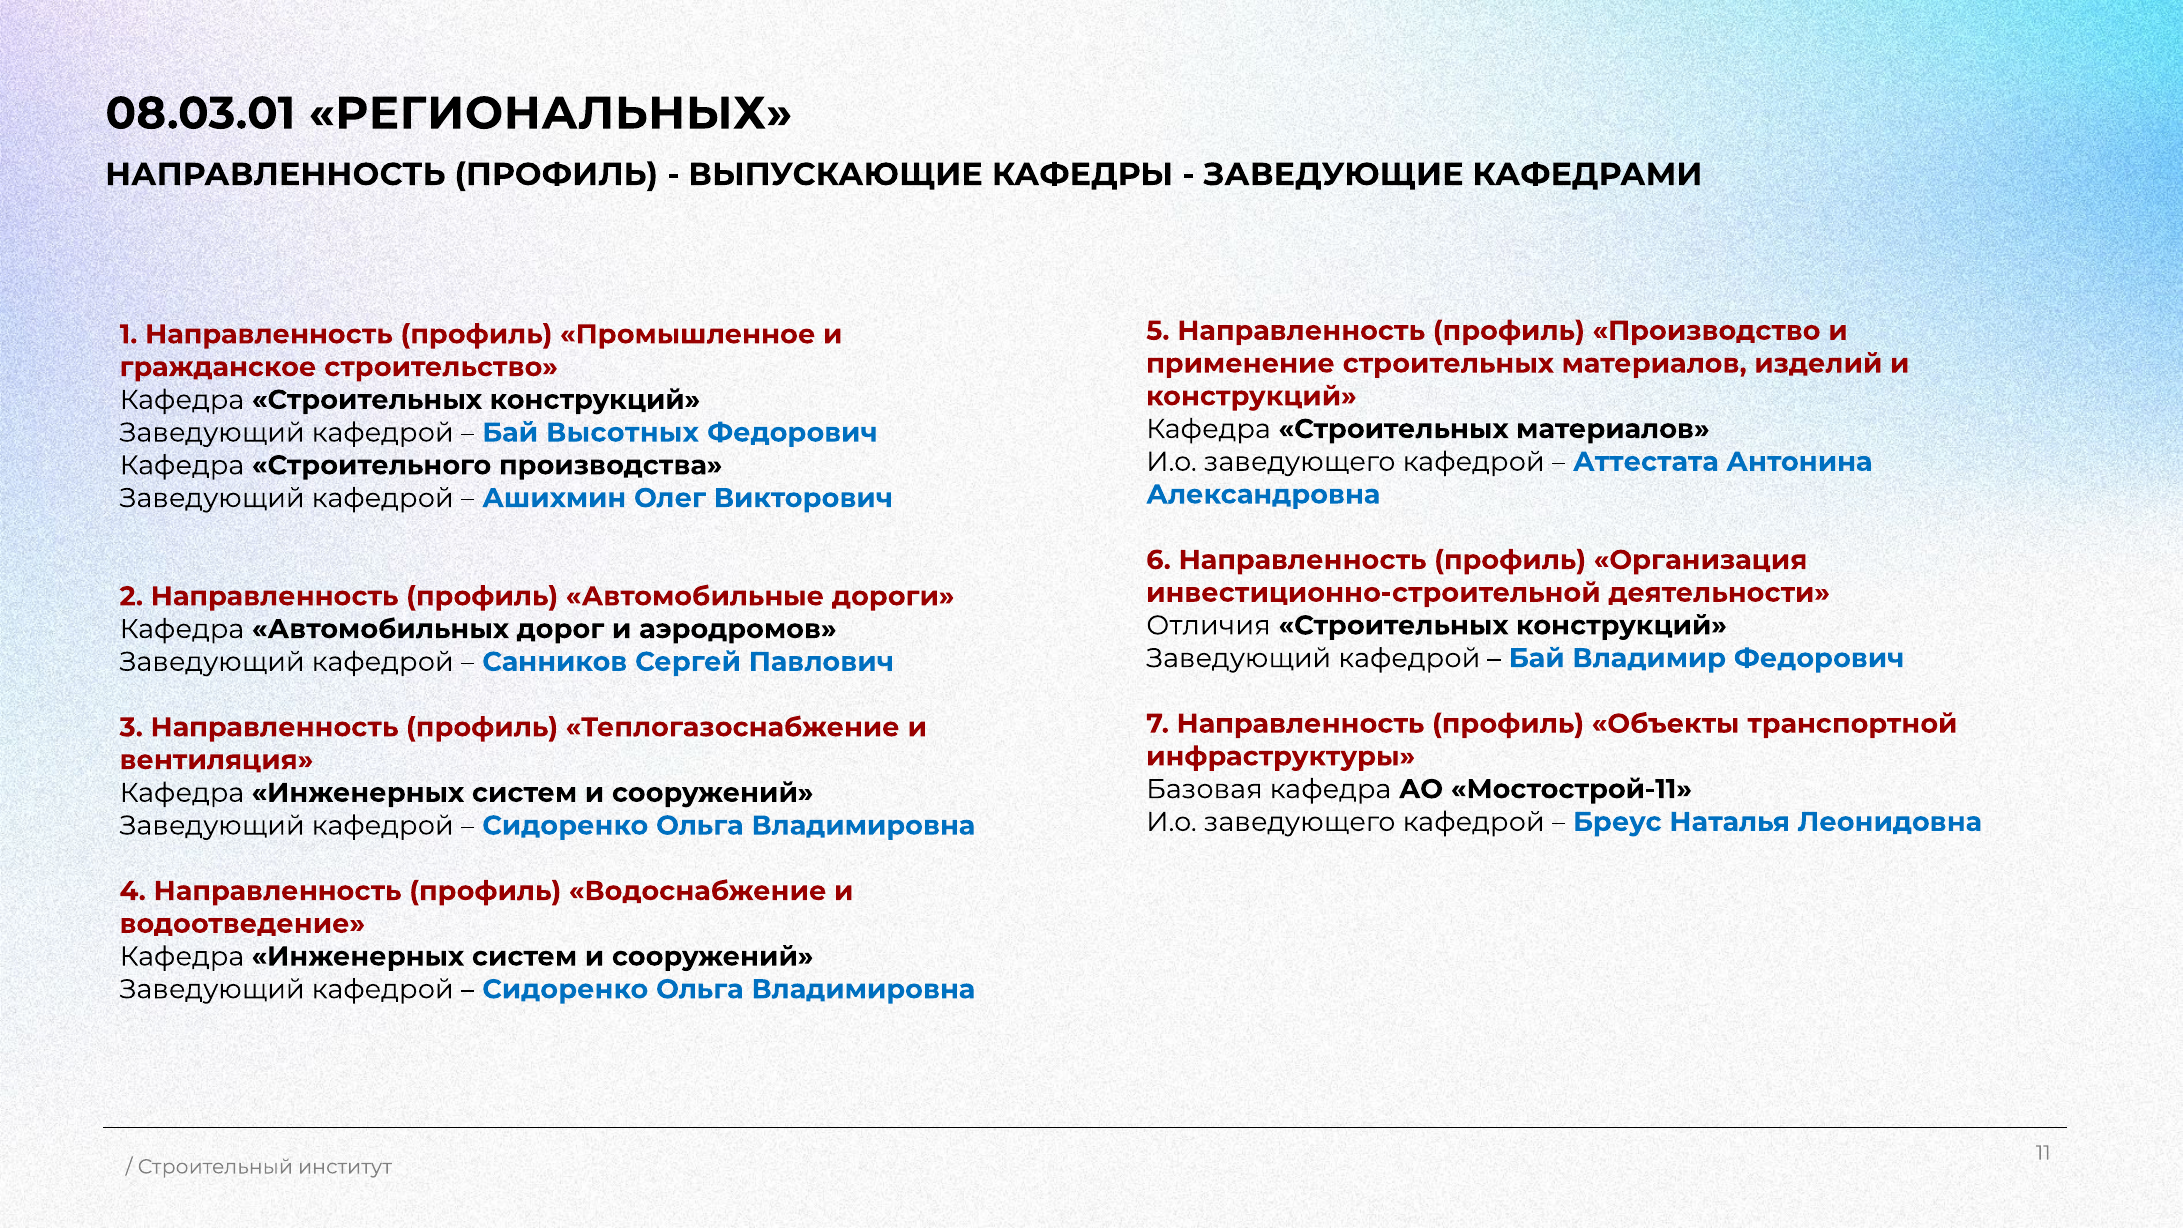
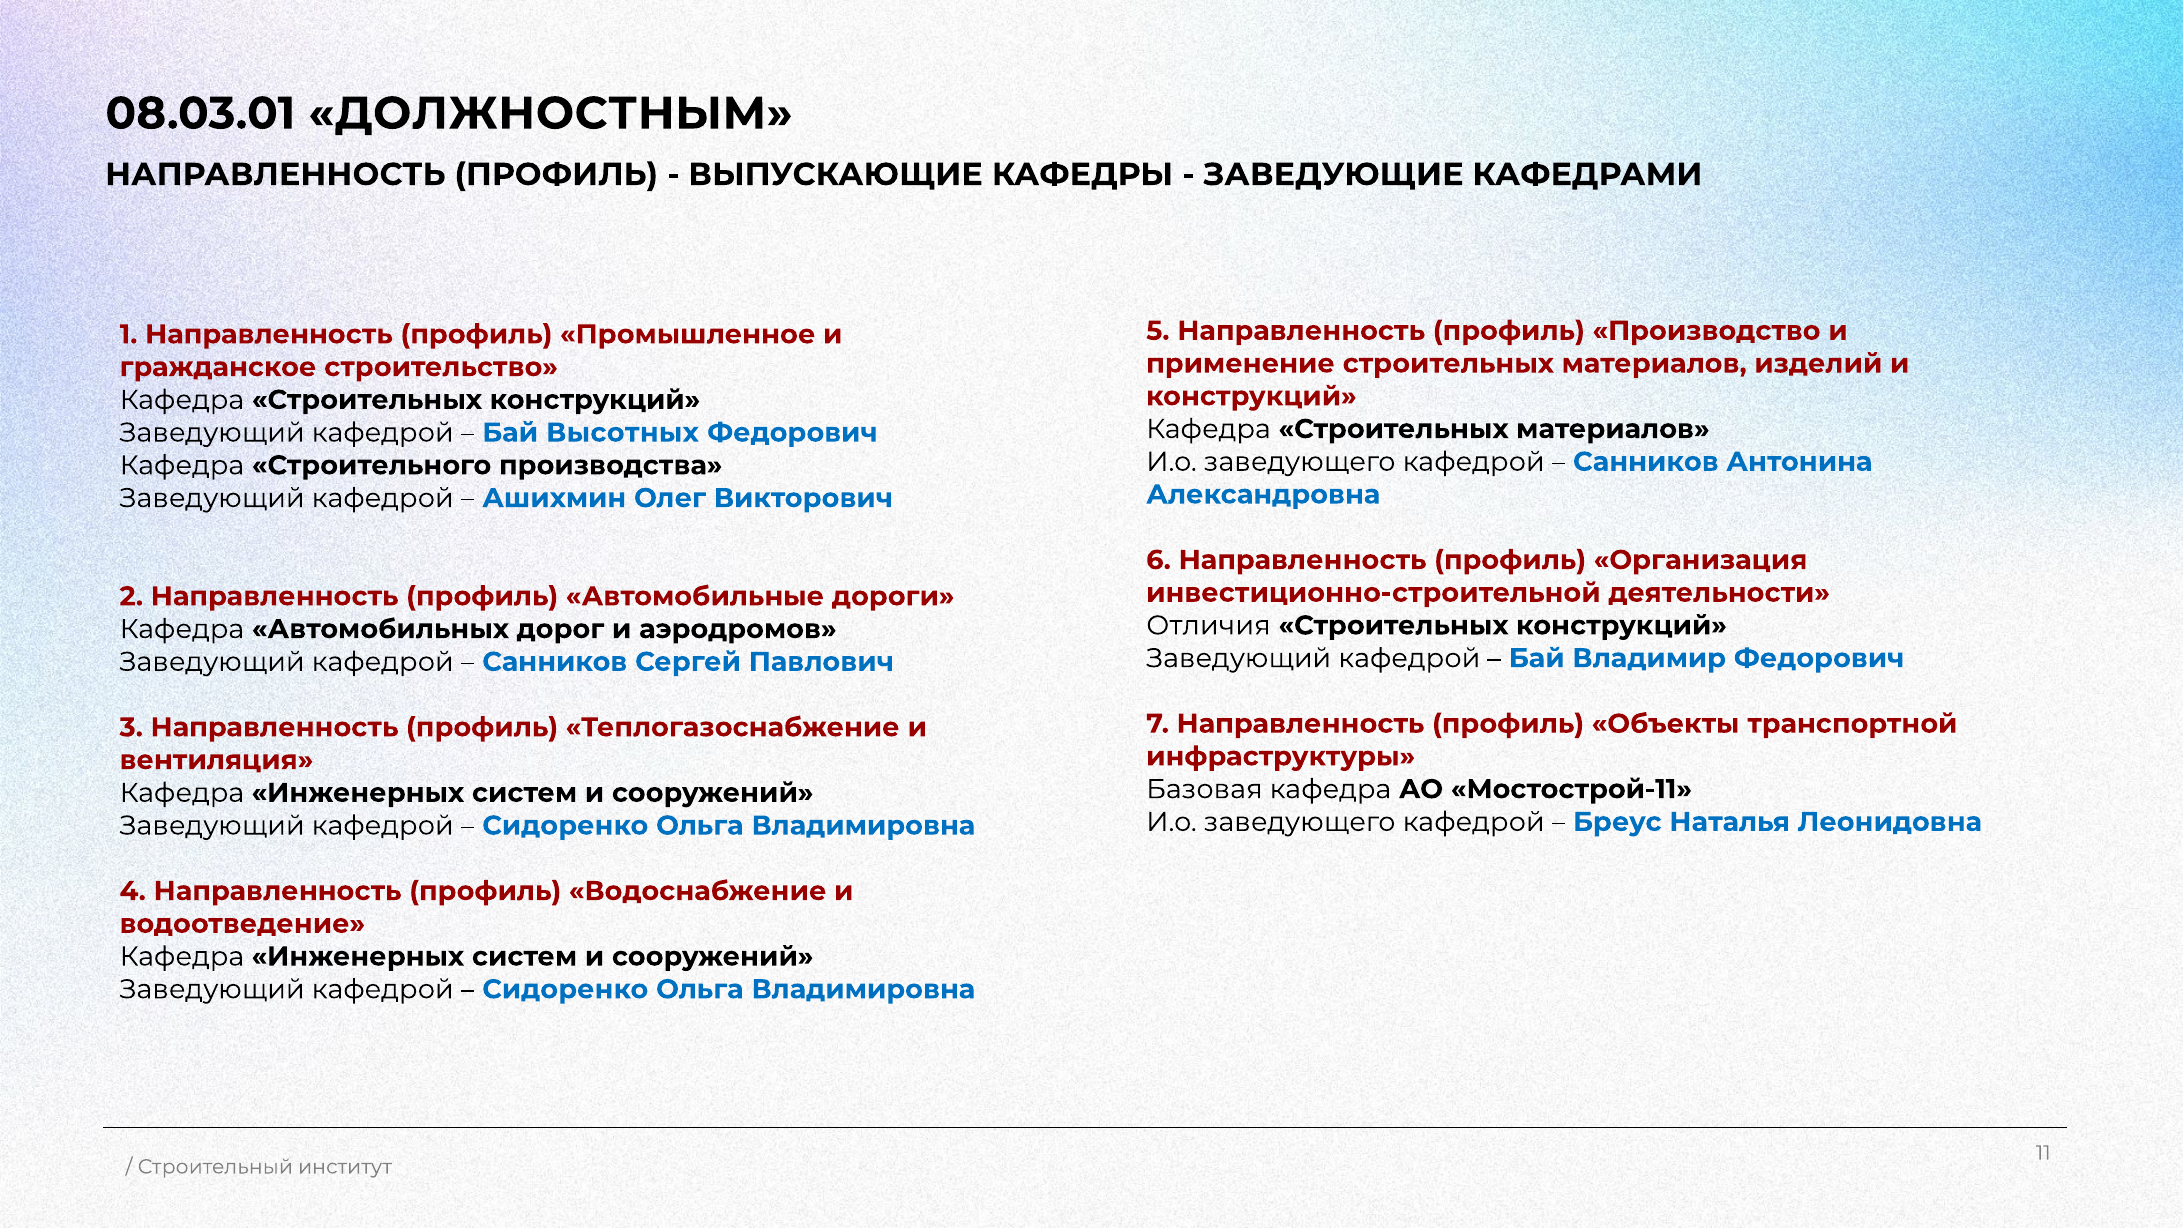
РЕГИОНАЛЬНЫХ: РЕГИОНАЛЬНЫХ -> ДОЛЖНОСТНЫМ
Аттестата at (1646, 462): Аттестата -> Санников
